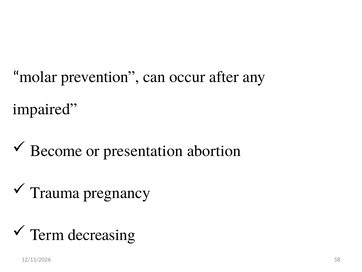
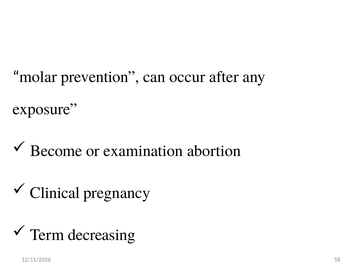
impaired: impaired -> exposure
presentation: presentation -> examination
Trauma: Trauma -> Clinical
